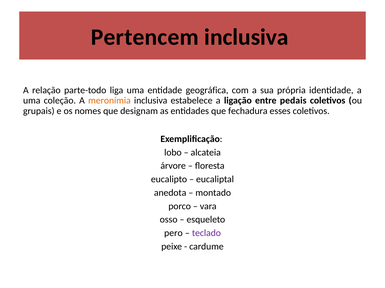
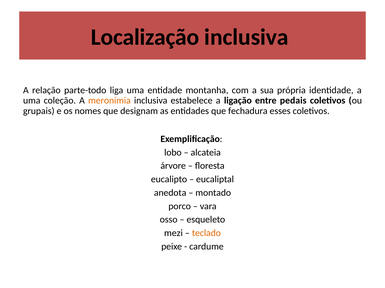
Pertencem: Pertencem -> Localização
geográfica: geográfica -> montanha
pero: pero -> mezi
teclado colour: purple -> orange
